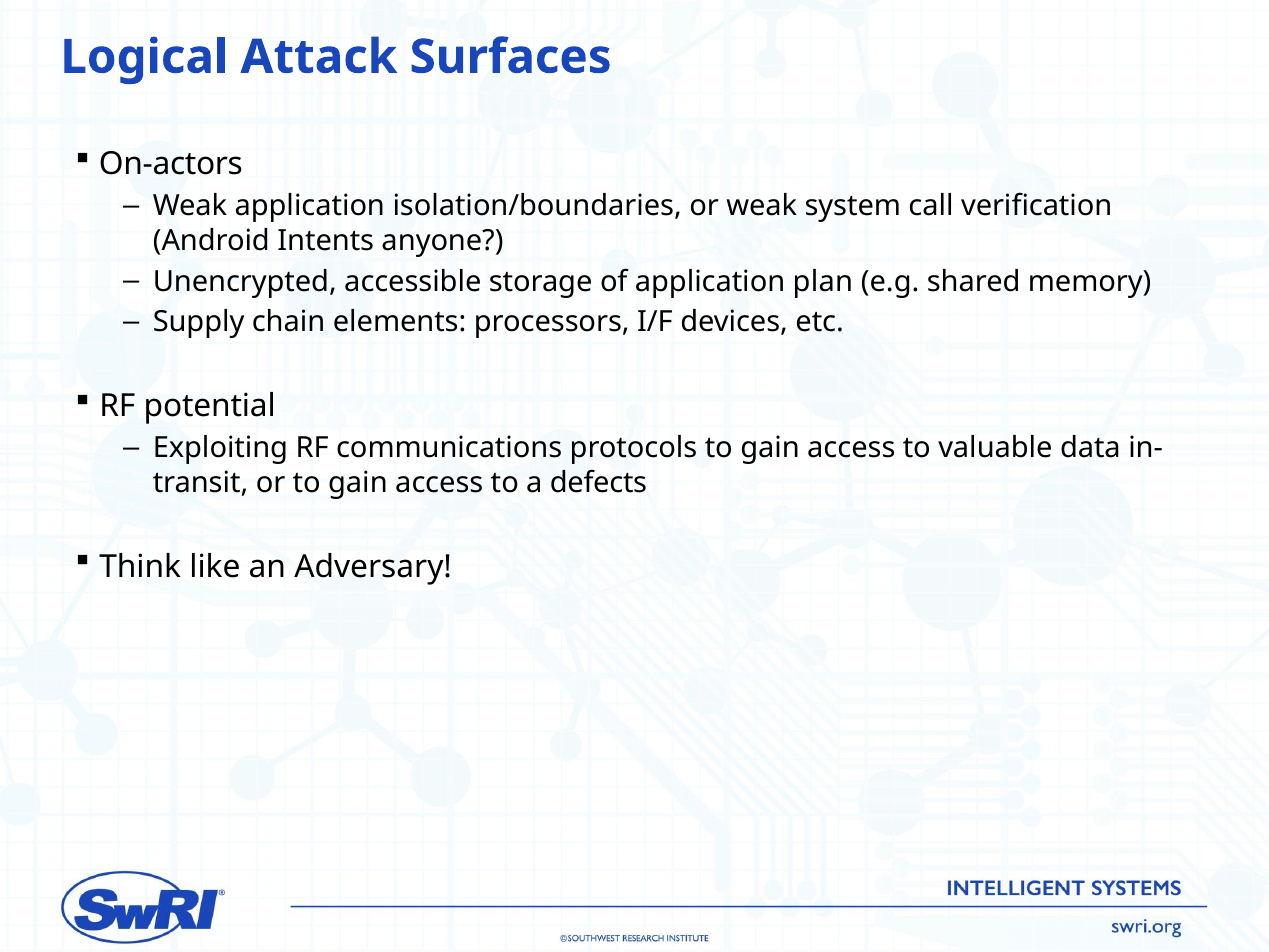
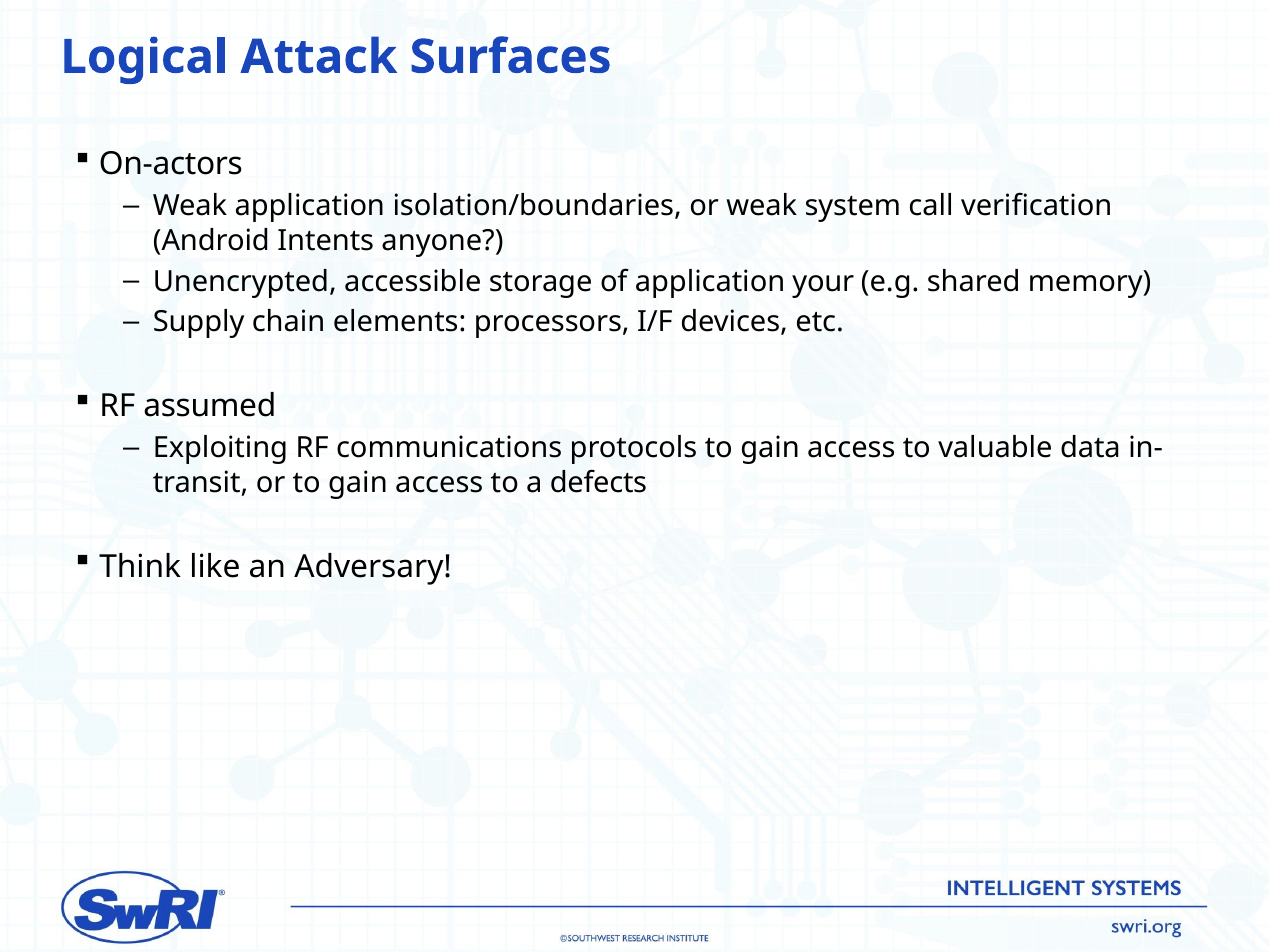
plan: plan -> your
potential: potential -> assumed
